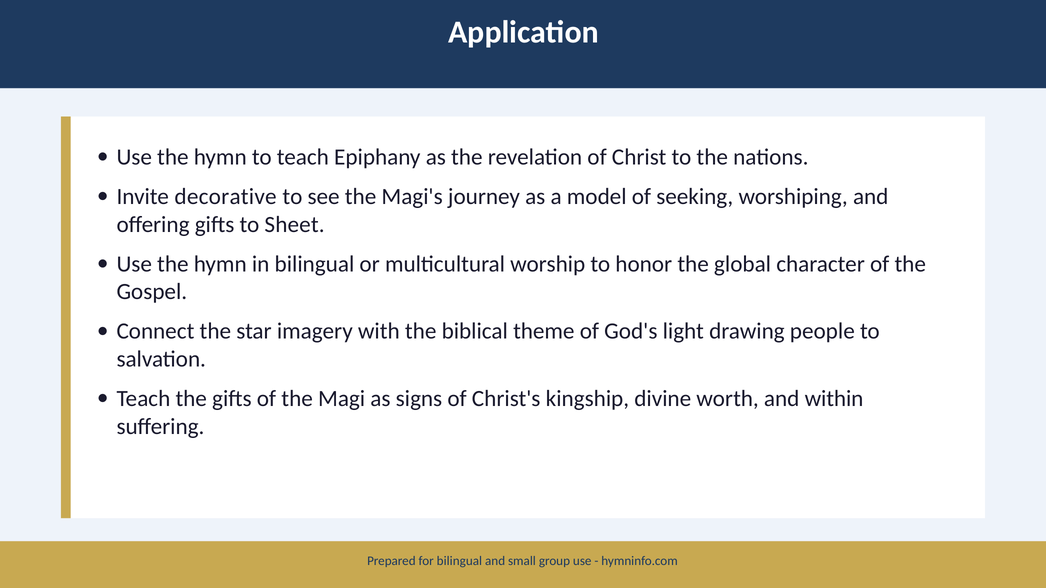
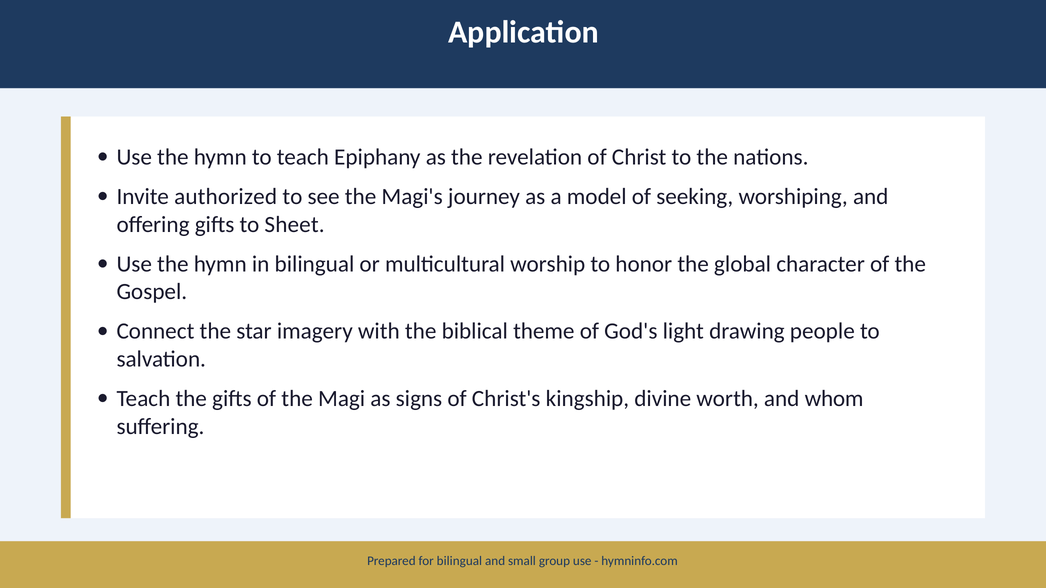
decorative: decorative -> authorized
within: within -> whom
